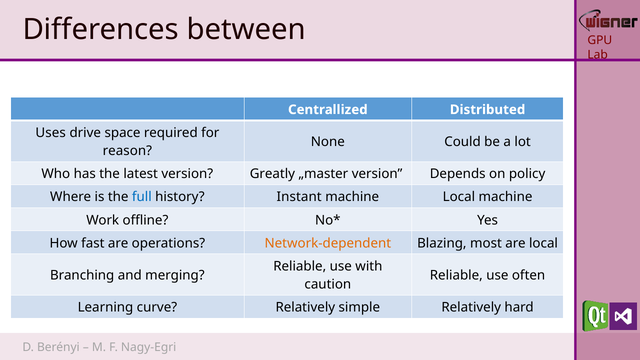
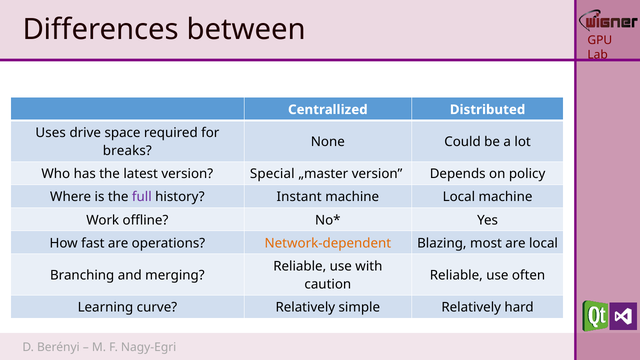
reason: reason -> breaks
Greatly: Greatly -> Special
full colour: blue -> purple
